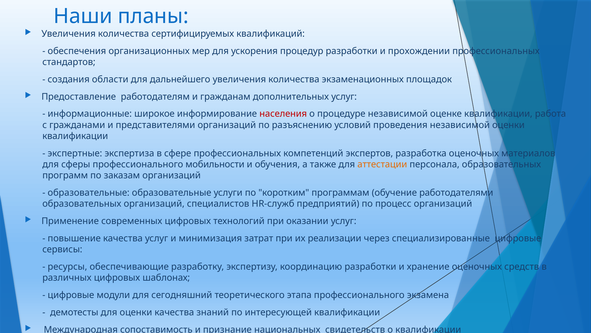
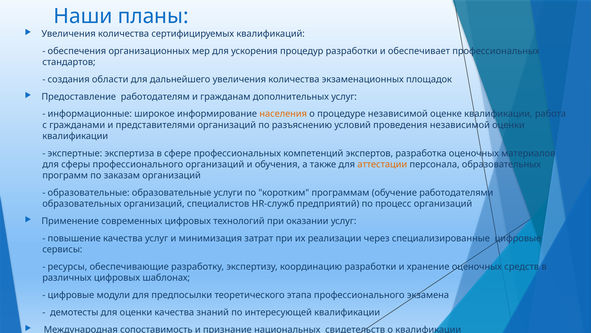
прохождении: прохождении -> обеспечивает
населения colour: red -> orange
профессионального мобильности: мобильности -> организаций
сегодняшний: сегодняшний -> предпосылки
